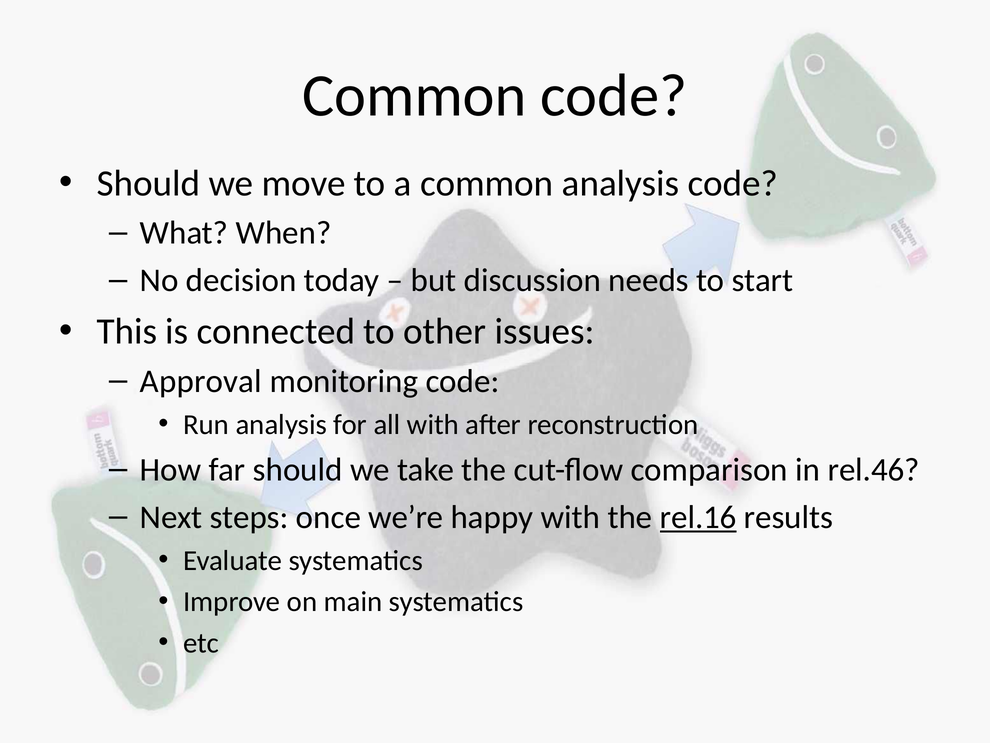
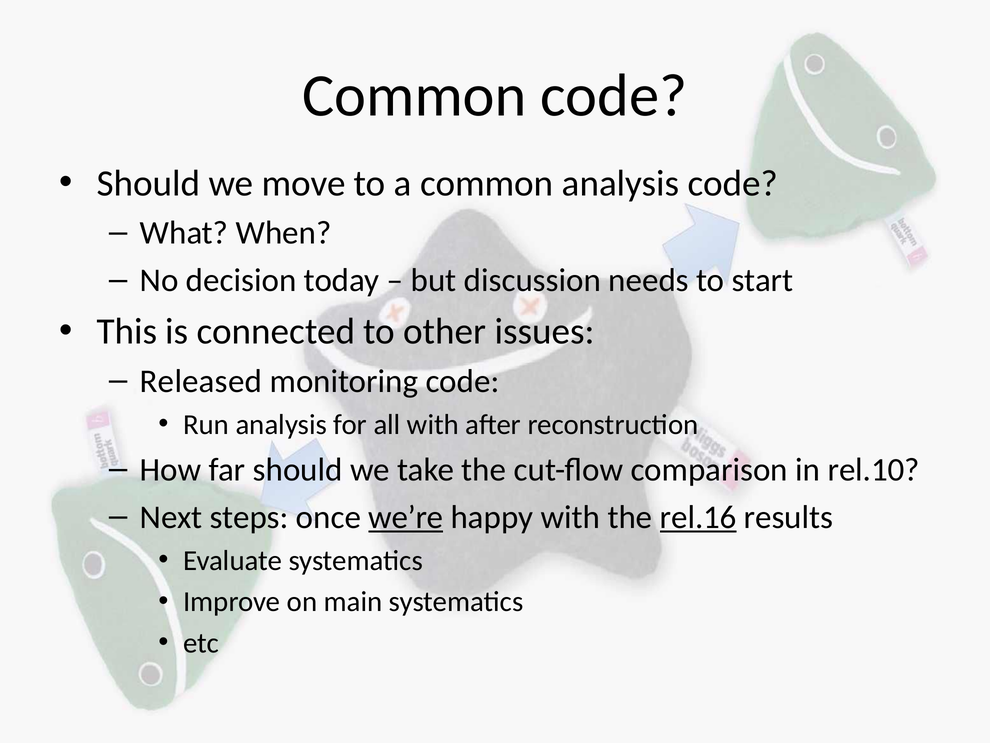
Approval: Approval -> Released
rel.46: rel.46 -> rel.10
we’re underline: none -> present
